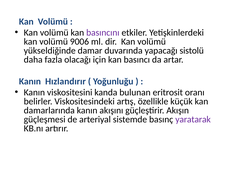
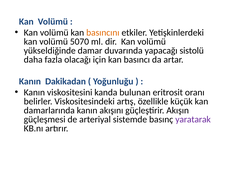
basıncını colour: purple -> orange
9006: 9006 -> 5070
Hızlandırır: Hızlandırır -> Dakikadan
